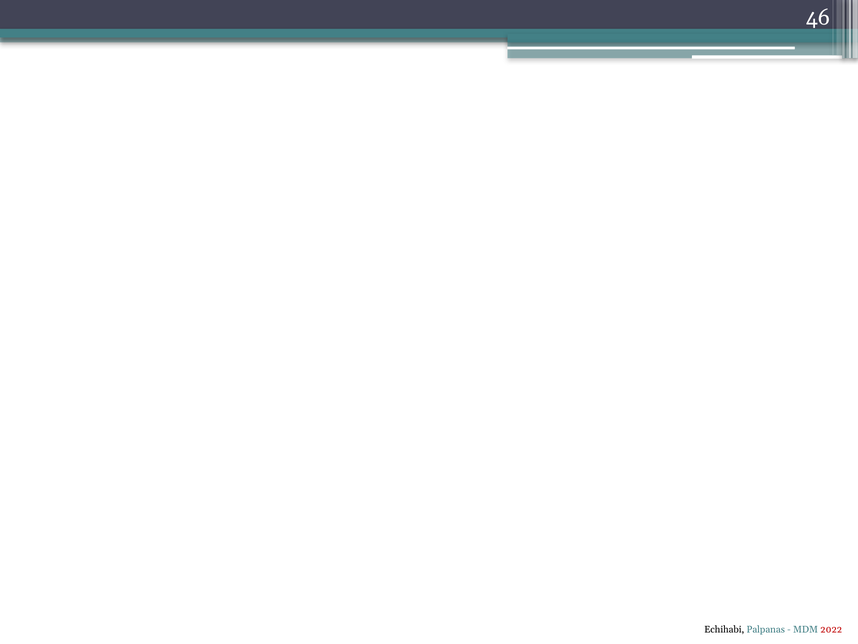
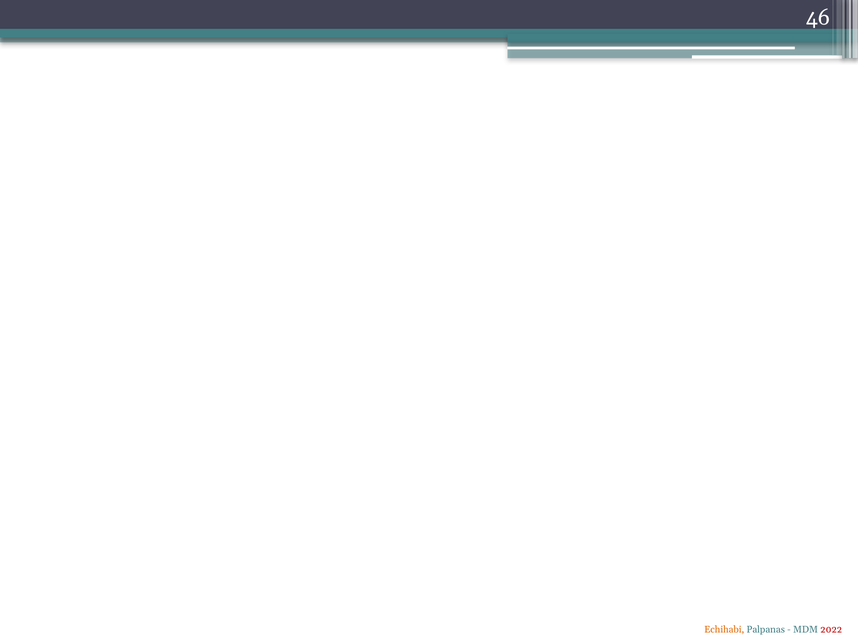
Echihabi colour: black -> orange
